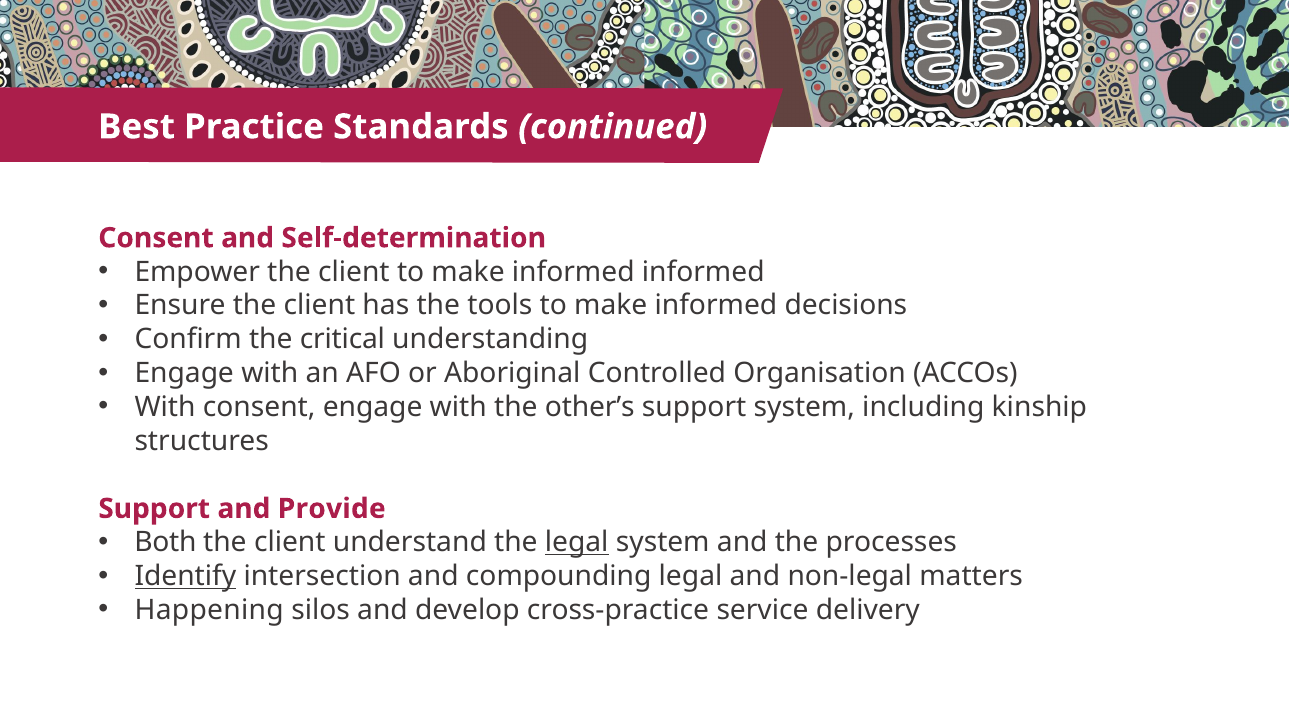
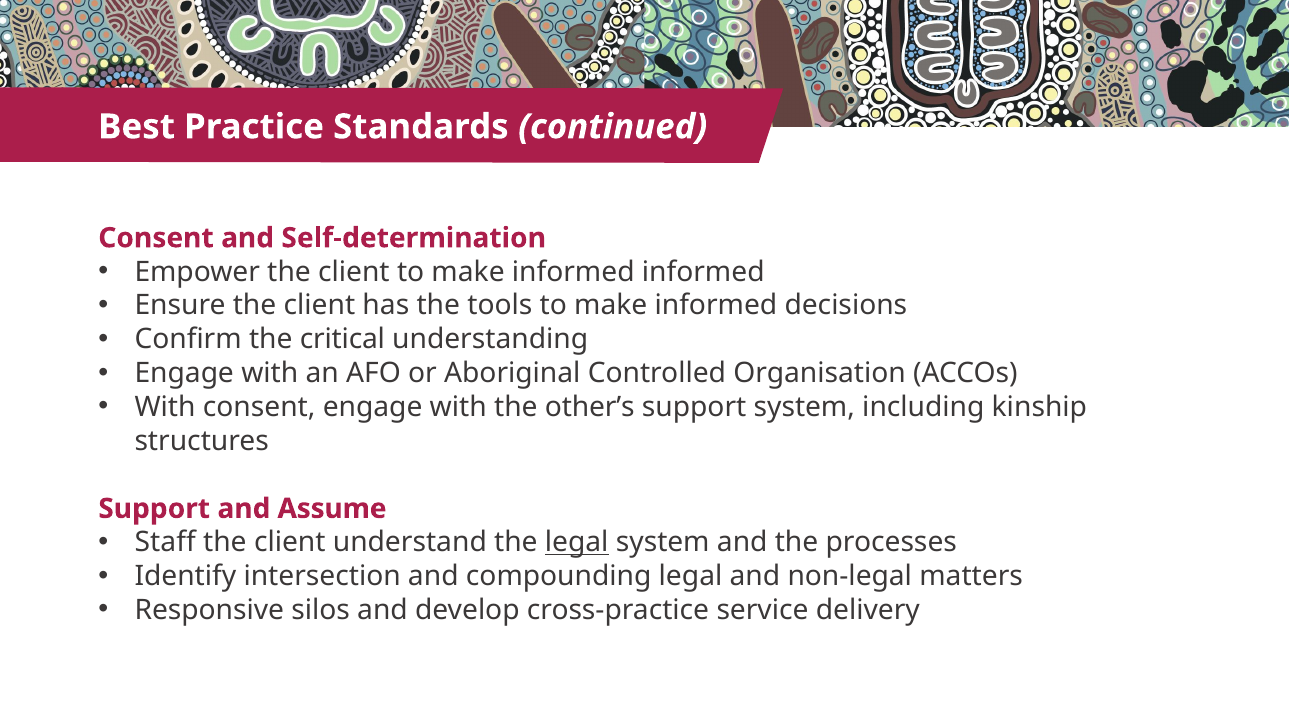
Provide: Provide -> Assume
Both: Both -> Staff
Identify underline: present -> none
Happening: Happening -> Responsive
